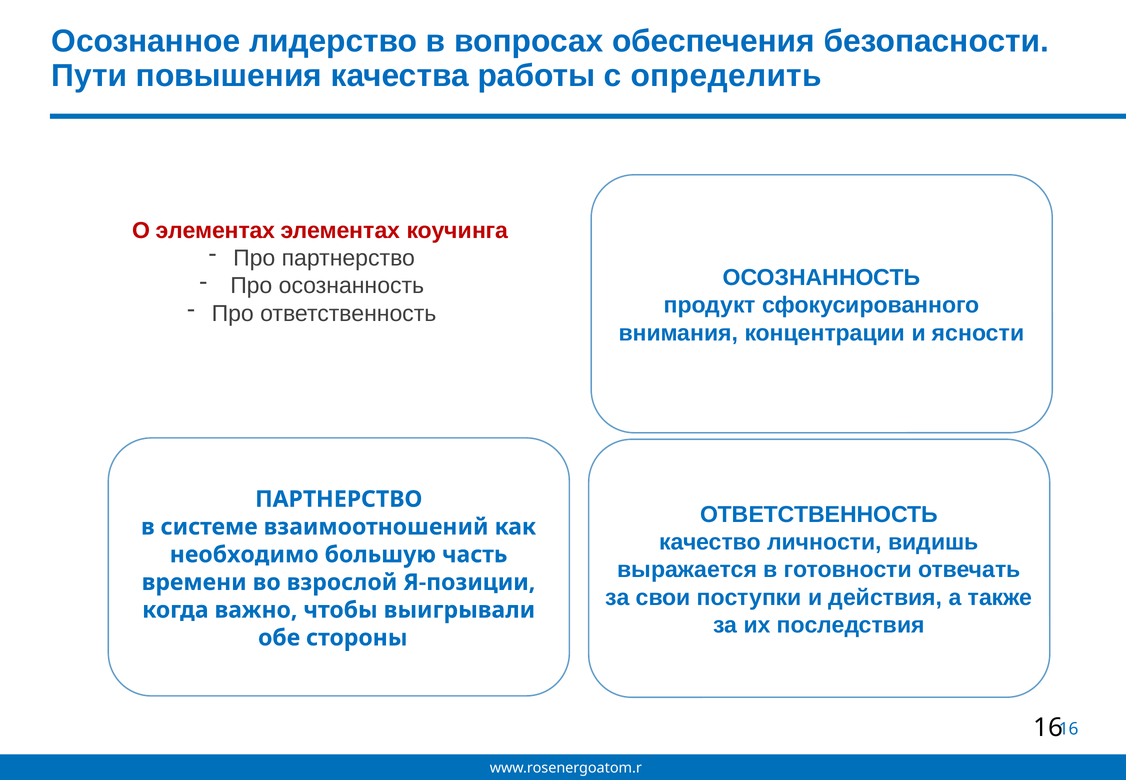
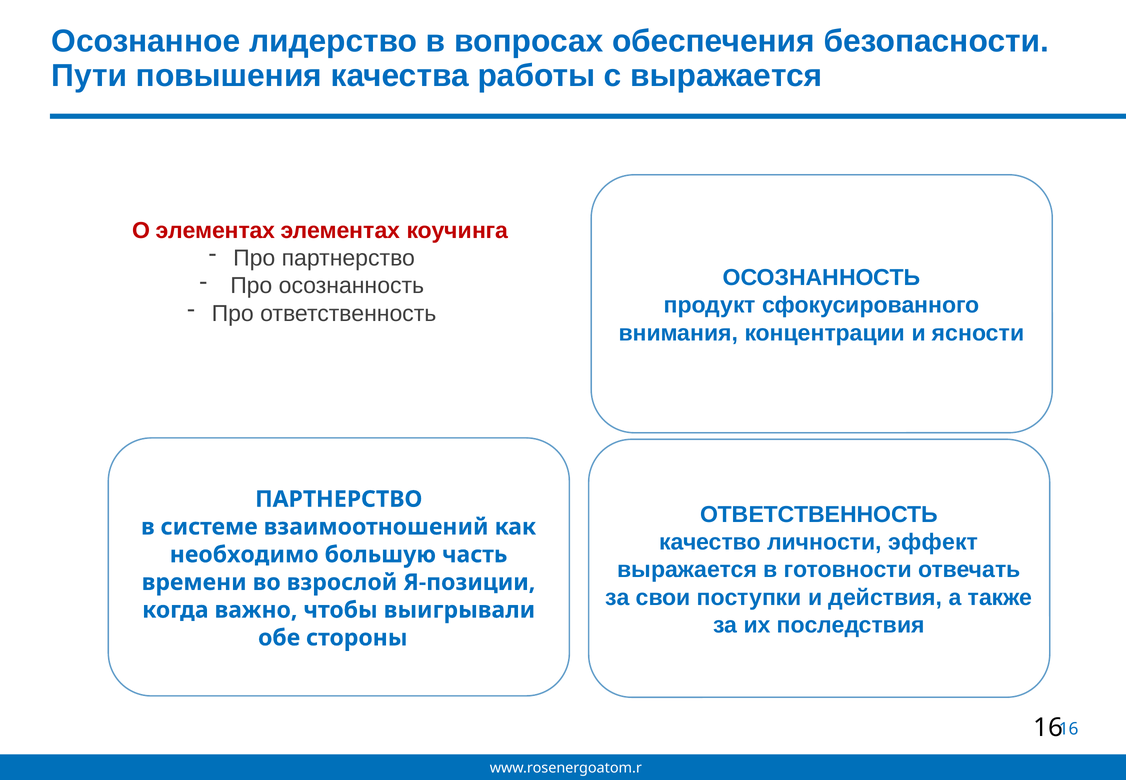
с определить: определить -> выражается
видишь: видишь -> эффект
